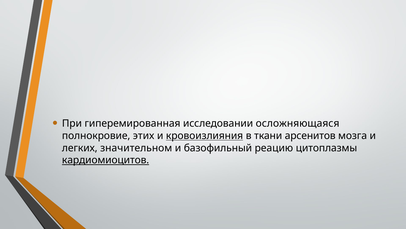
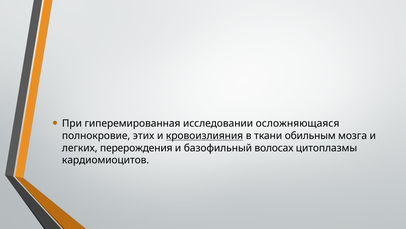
арсенитов: арсенитов -> обильным
значительном: значительном -> перерождения
реацию: реацию -> волосах
кардиомиоцитов underline: present -> none
